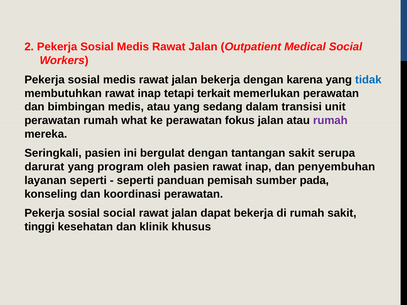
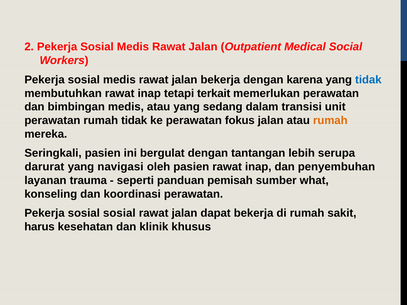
rumah what: what -> tidak
rumah at (330, 121) colour: purple -> orange
tantangan sakit: sakit -> lebih
program: program -> navigasi
layanan seperti: seperti -> trauma
pada: pada -> what
sosial social: social -> sosial
tinggi: tinggi -> harus
